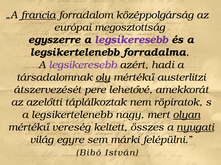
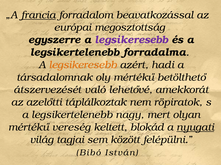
középpolgárság: középpolgárság -> beavatkozással
legsikeresebb at (83, 65) colour: purple -> orange
oly underline: present -> none
austerlitzi: austerlitzi -> betölthető
pere: pere -> való
olyan underline: present -> none
összes: összes -> blokád
egyre: egyre -> tagjai
márki: márki -> között
